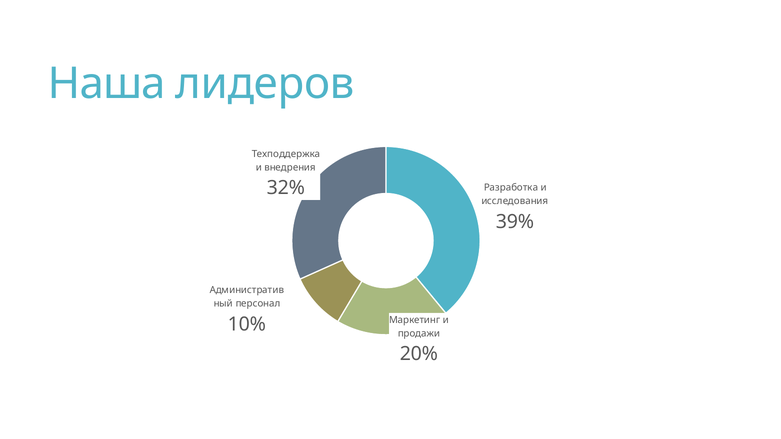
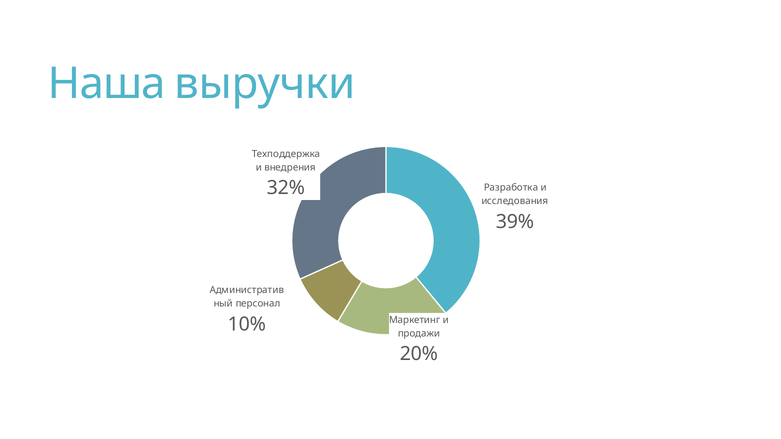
лидеров: лидеров -> выручки
